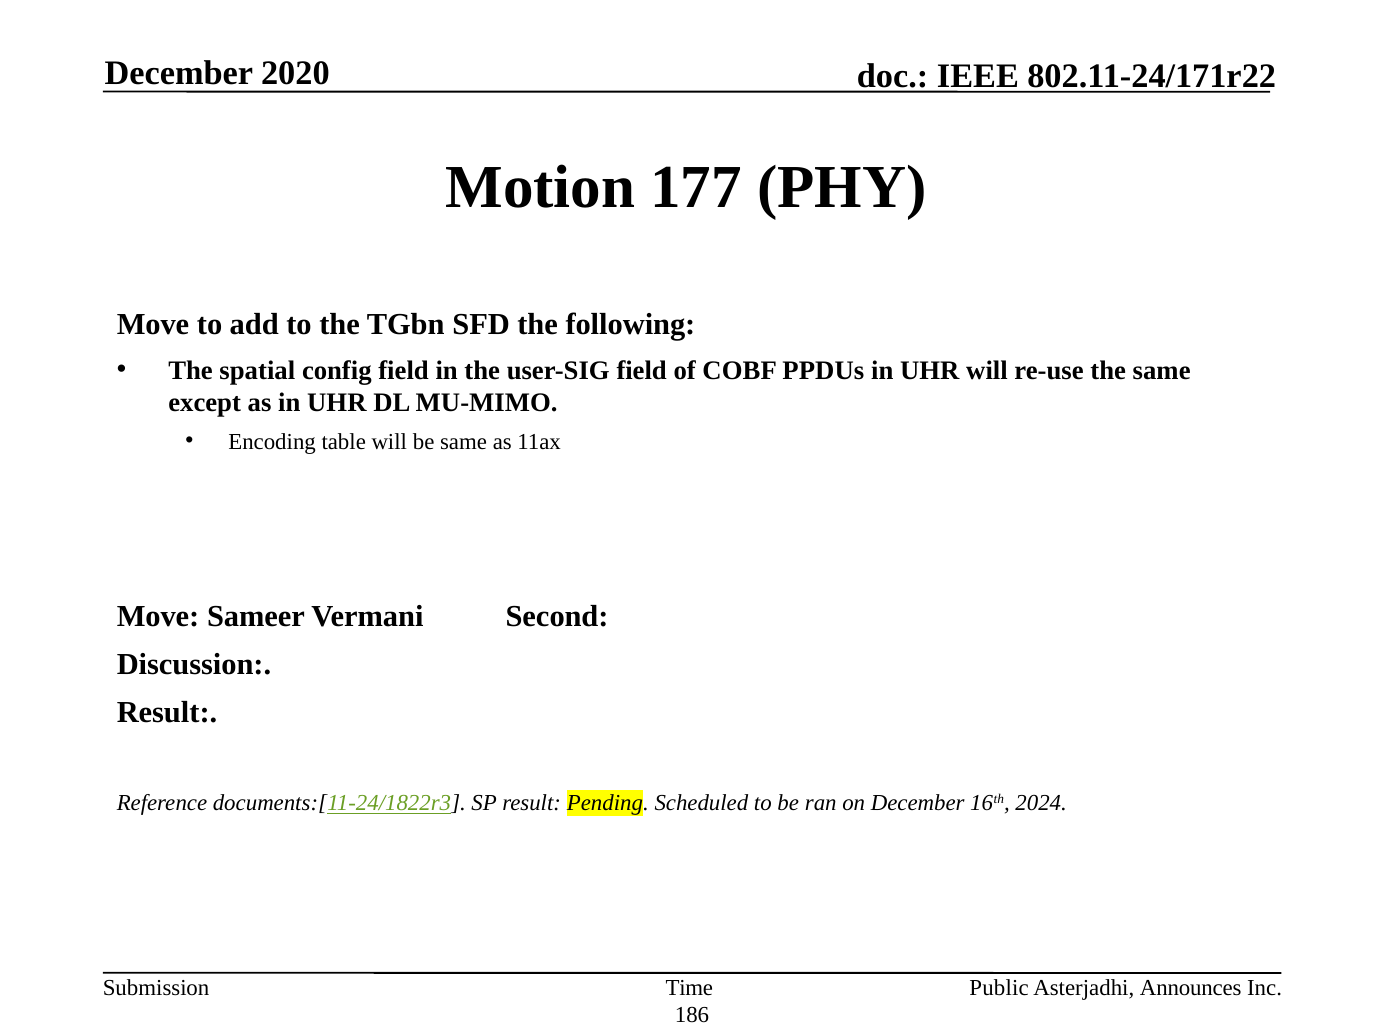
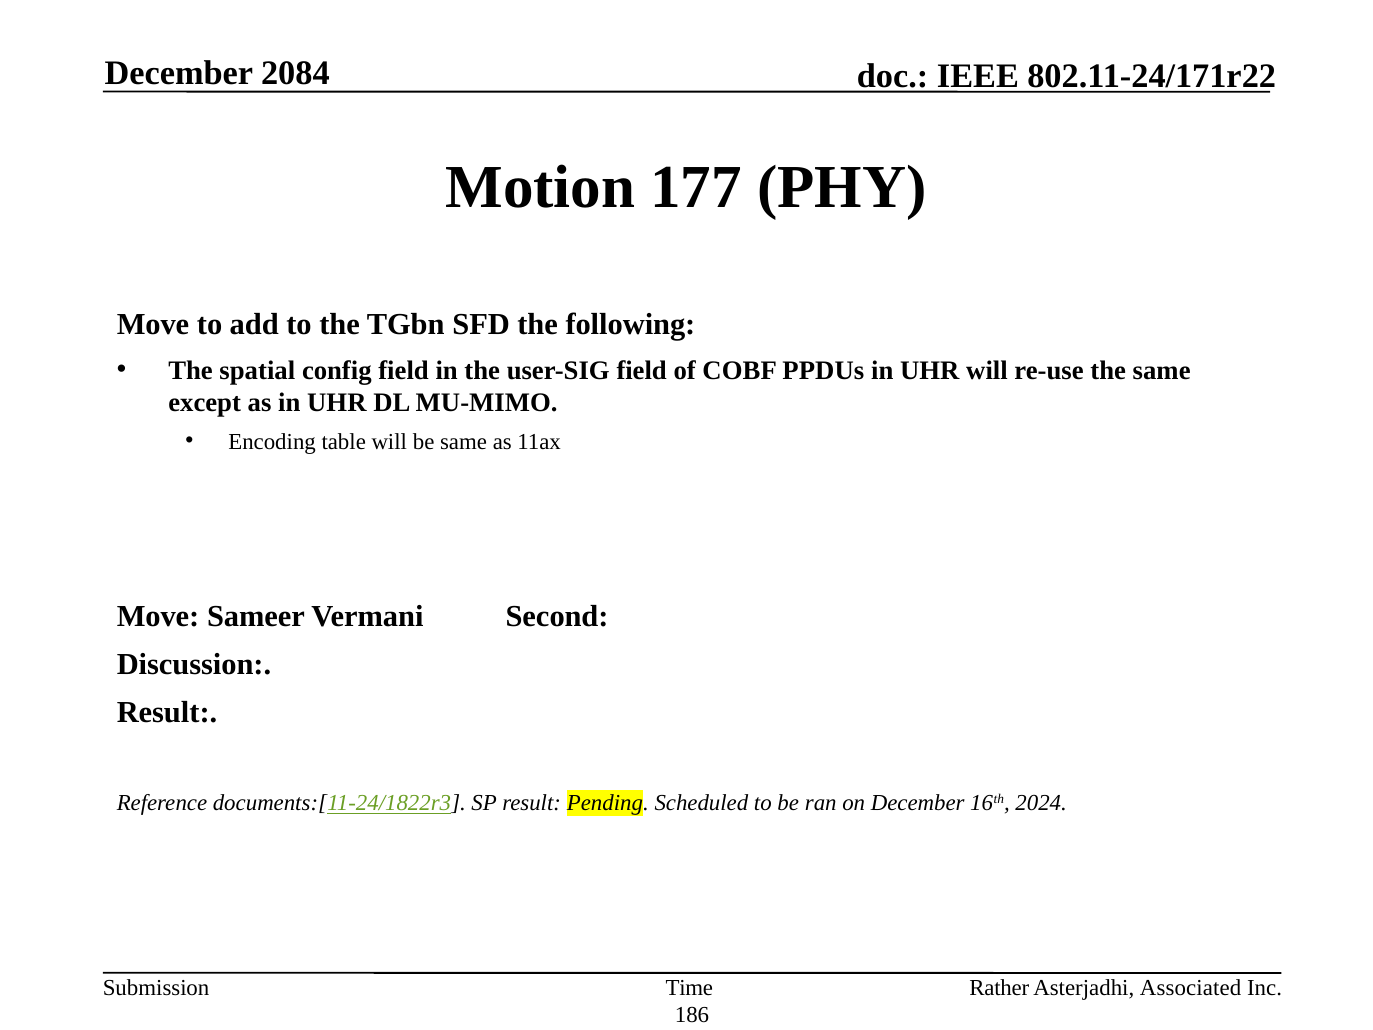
2020: 2020 -> 2084
Public: Public -> Rather
Announces: Announces -> Associated
